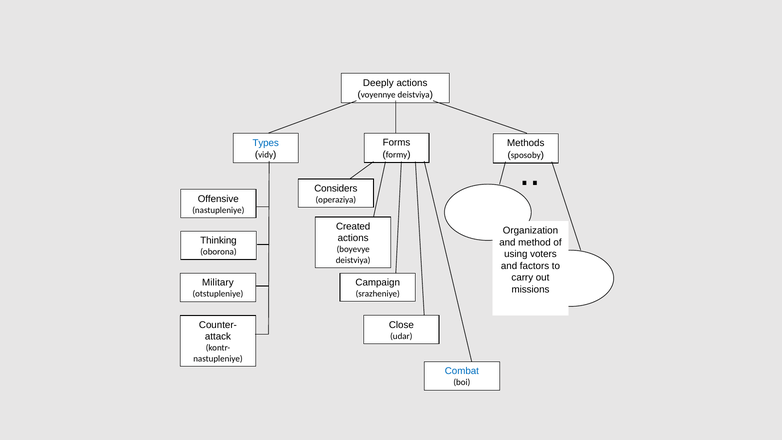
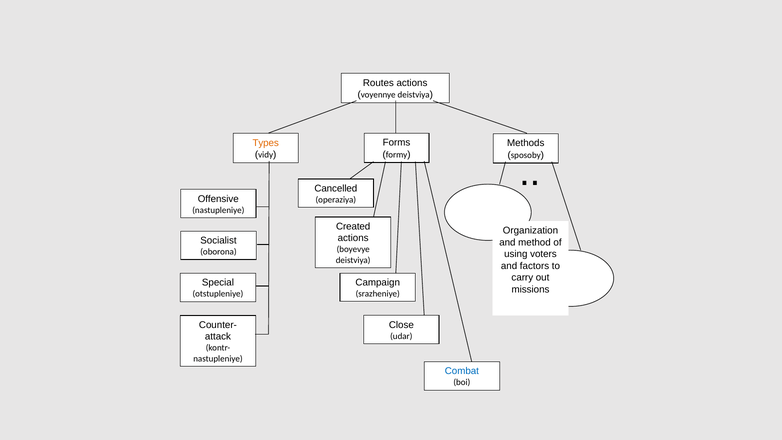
Deeply: Deeply -> Routes
Types colour: blue -> orange
Considers: Considers -> Cancelled
Thinking: Thinking -> Socialist
Military: Military -> Special
